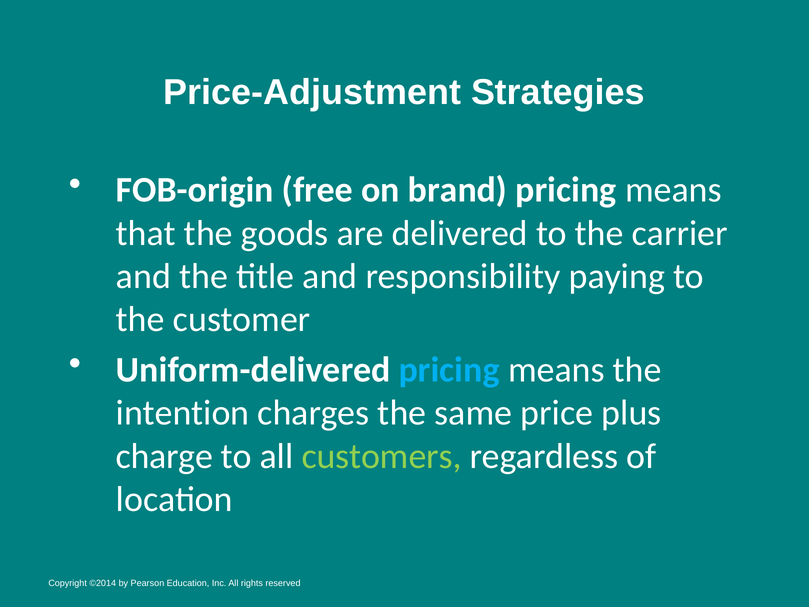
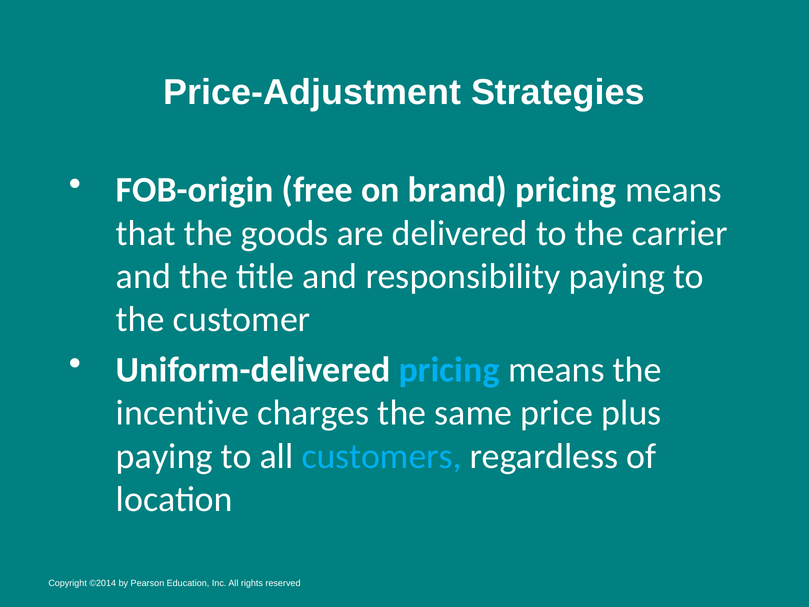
intention: intention -> incentive
charge at (164, 456): charge -> paying
customers colour: light green -> light blue
